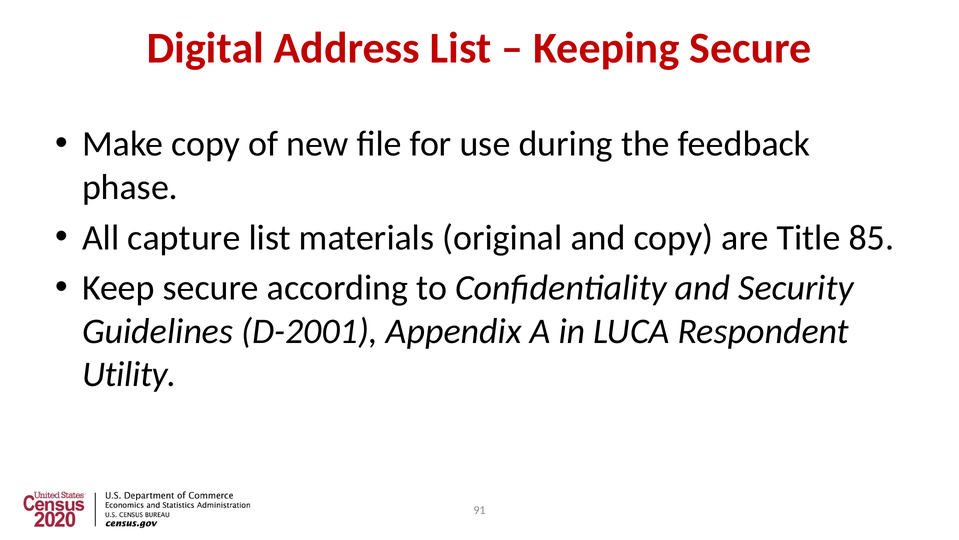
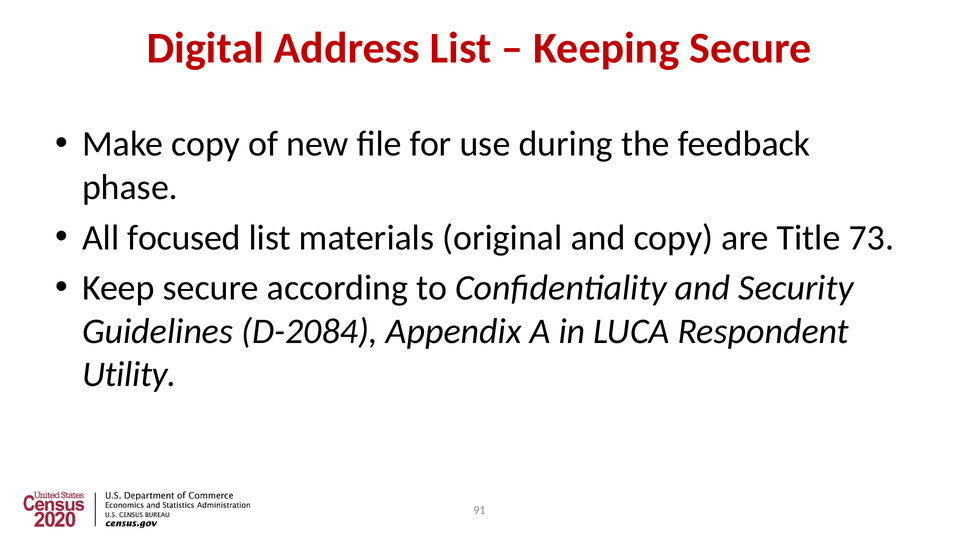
capture: capture -> focused
85: 85 -> 73
D-2001: D-2001 -> D-2084
